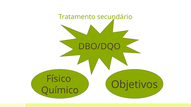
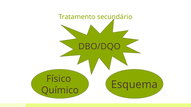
Objetivos: Objetivos -> Esquema
